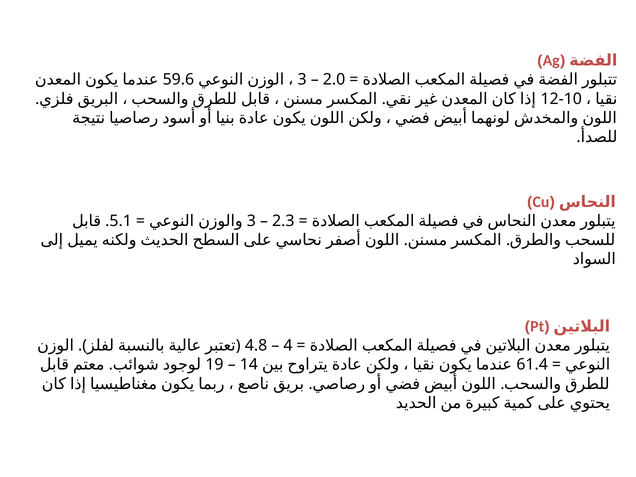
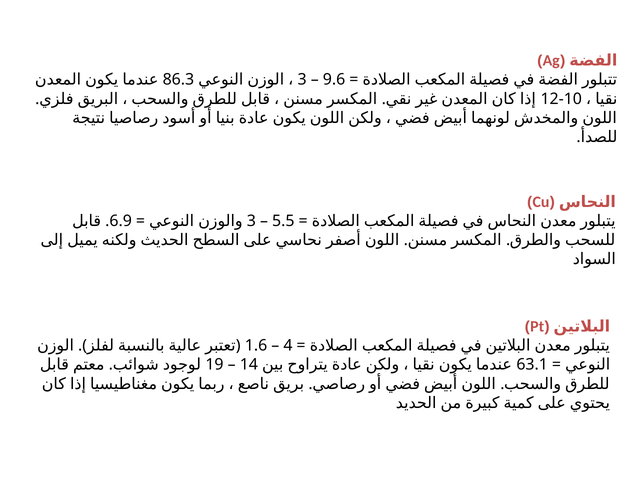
59.6: 59.6 -> 86.3
2.0: 2.0 -> 9.6
5.1: 5.1 -> 6.9
2.3: 2.3 -> 5.5
4.8: 4.8 -> 1.6
61.4: 61.4 -> 63.1
